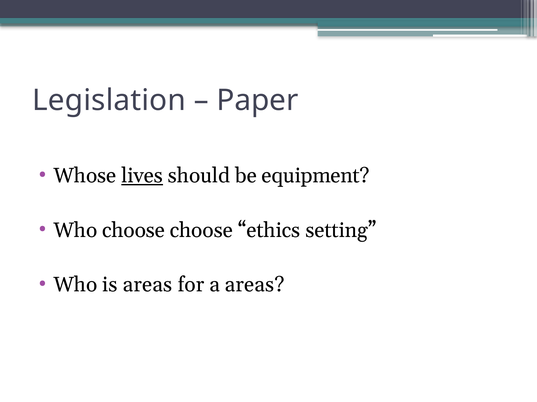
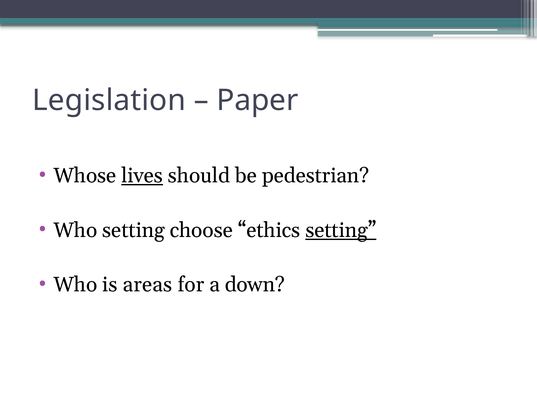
equipment: equipment -> pedestrian
Who choose: choose -> setting
setting at (341, 231) underline: none -> present
a areas: areas -> down
